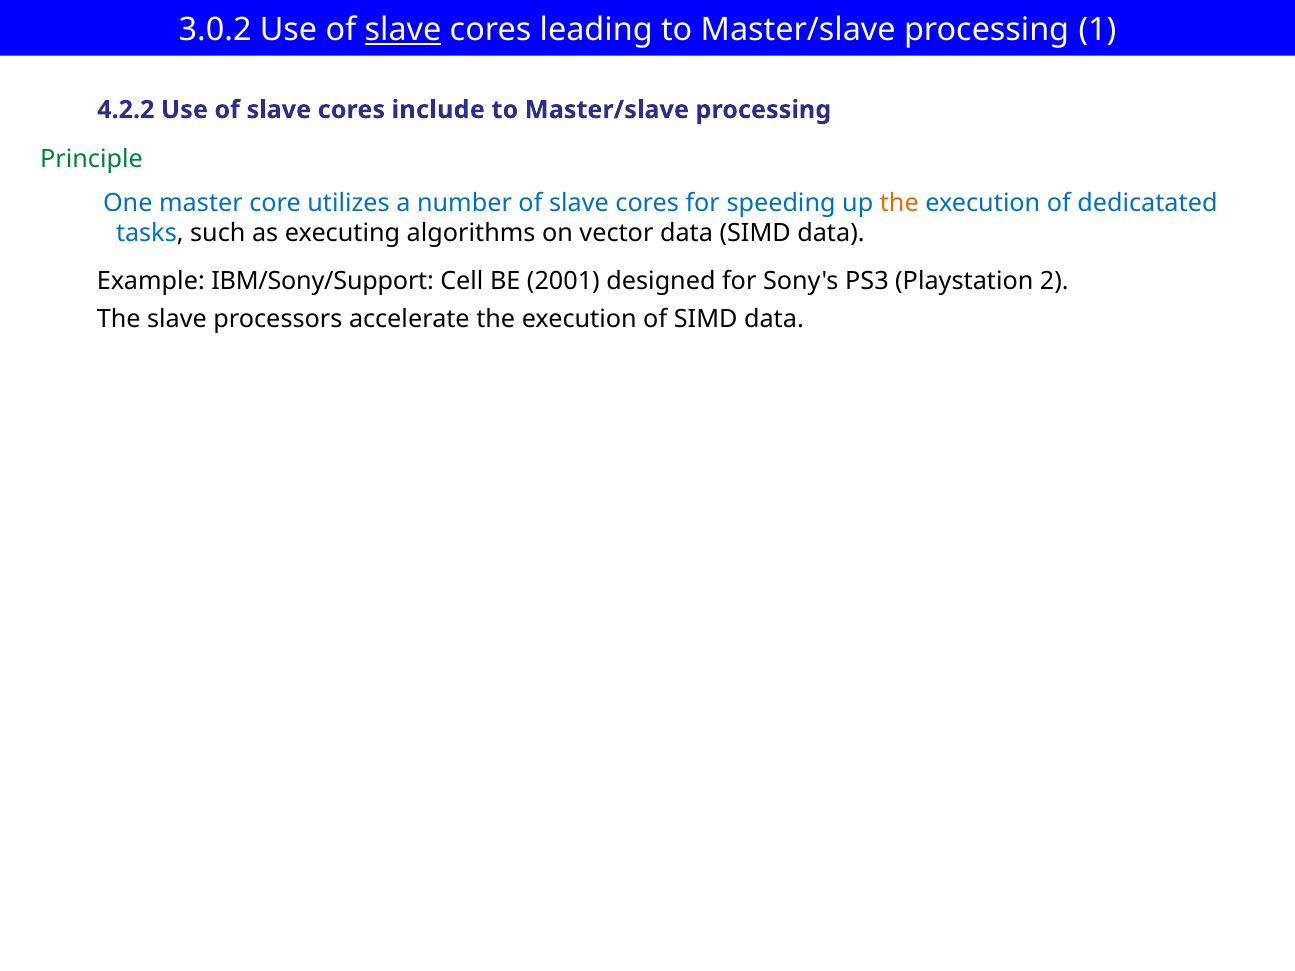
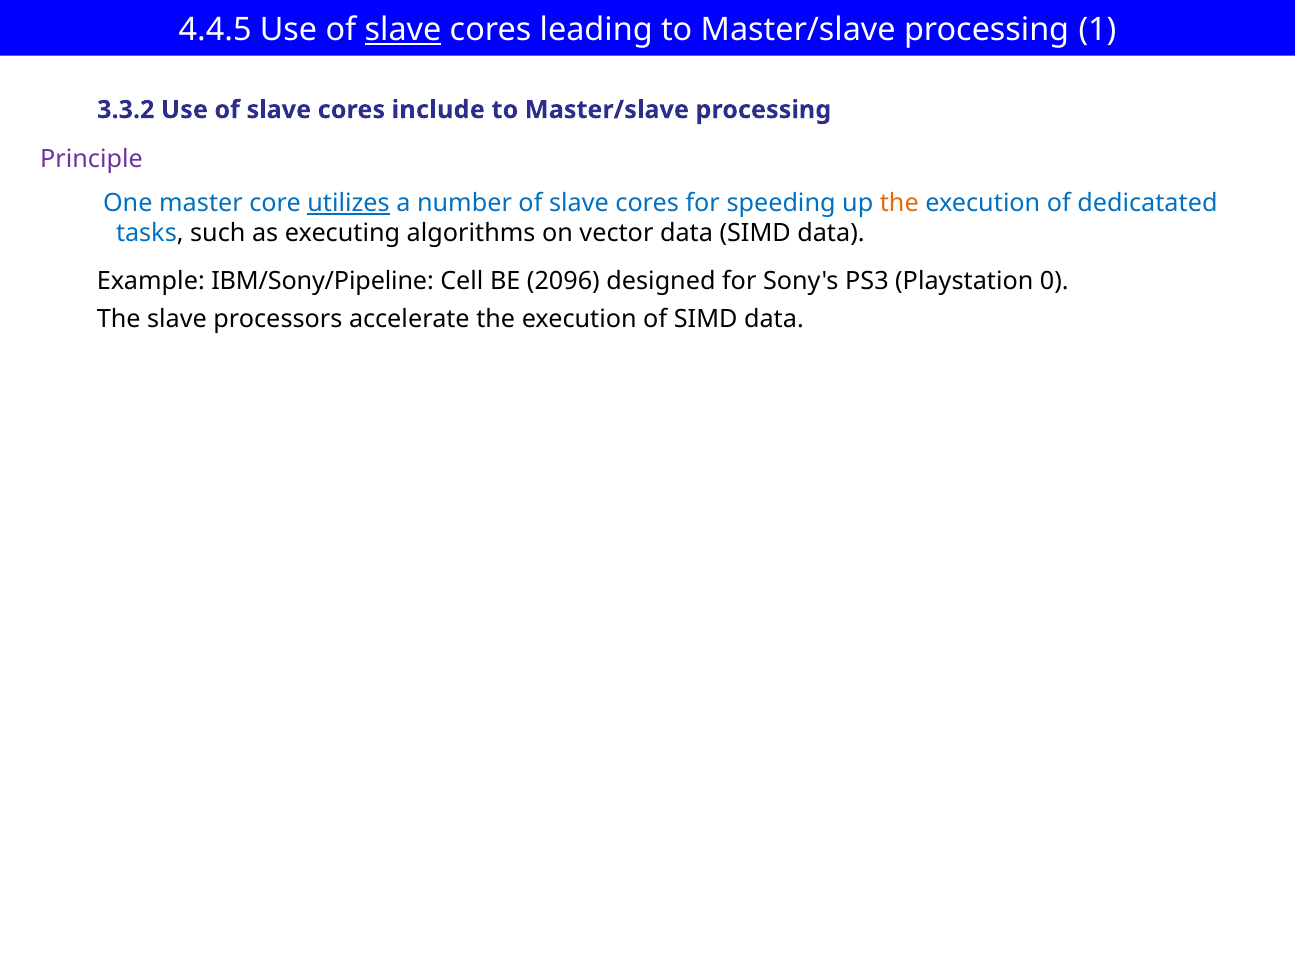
3.0.2: 3.0.2 -> 4.4.5
4.2.2: 4.2.2 -> 3.3.2
Principle colour: green -> purple
utilizes underline: none -> present
IBM/Sony/Support: IBM/Sony/Support -> IBM/Sony/Pipeline
2001: 2001 -> 2096
2: 2 -> 0
